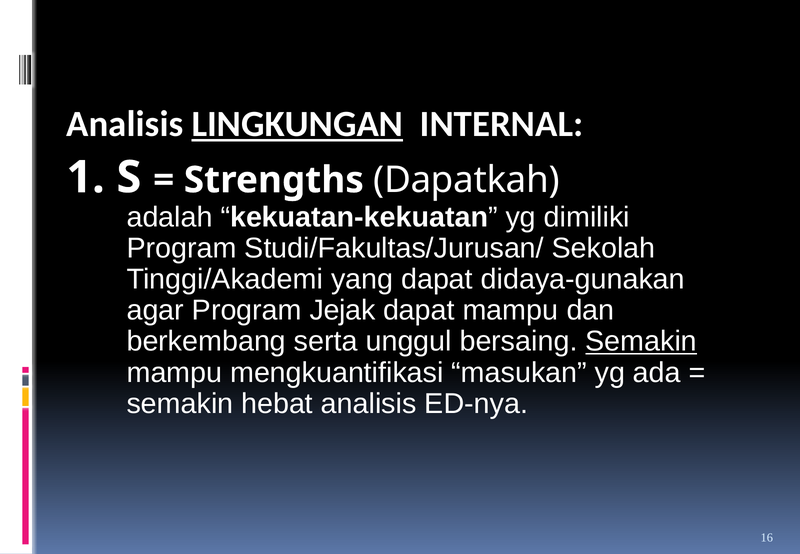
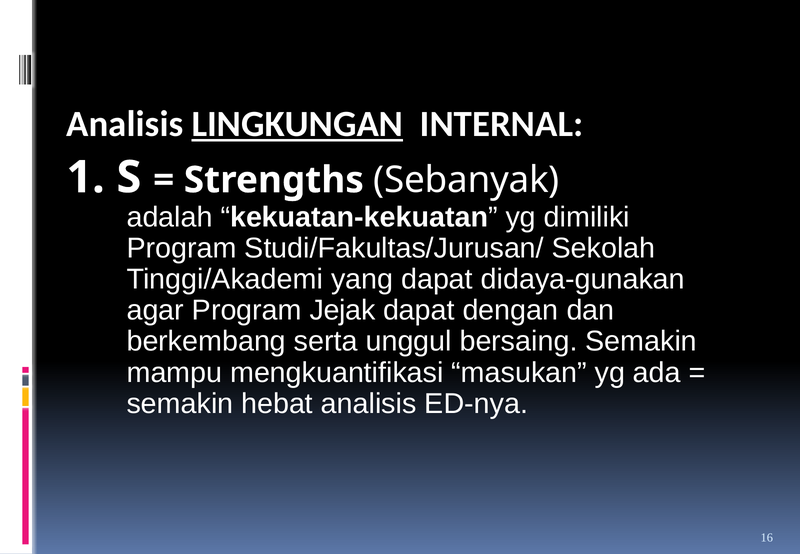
Dapatkah: Dapatkah -> Sebanyak
dapat mampu: mampu -> dengan
Semakin at (641, 341) underline: present -> none
